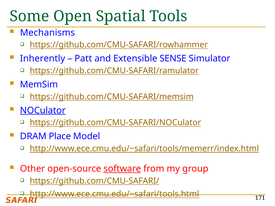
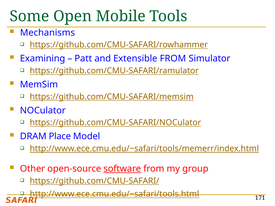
Spatial: Spatial -> Mobile
Inherently: Inherently -> Examining
Extensible SENSE: SENSE -> FROM
NOCulator underline: present -> none
